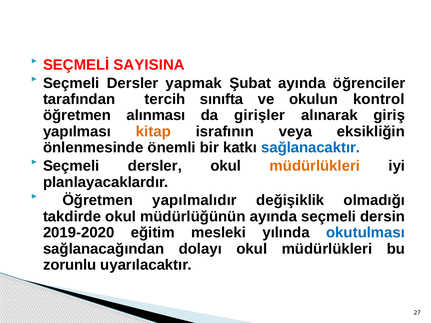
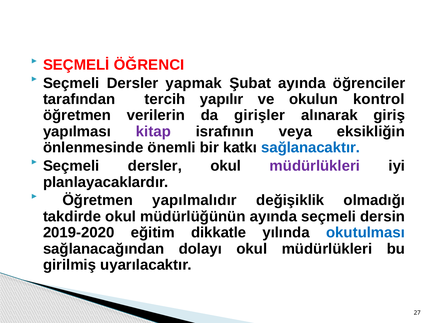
SAYISINA: SAYISINA -> ÖĞRENCI
sınıfta: sınıfta -> yapılır
alınması: alınması -> verilerin
kitap colour: orange -> purple
müdürlükleri at (315, 166) colour: orange -> purple
mesleki: mesleki -> dikkatle
zorunlu: zorunlu -> girilmiş
